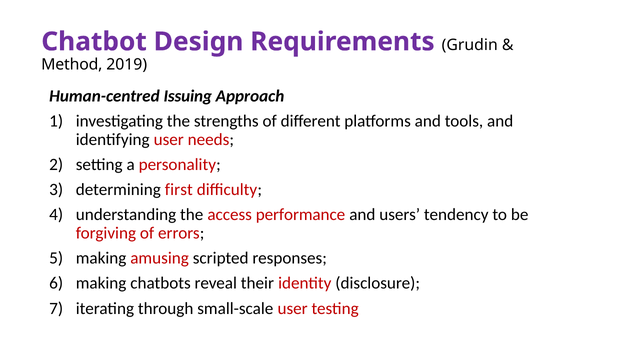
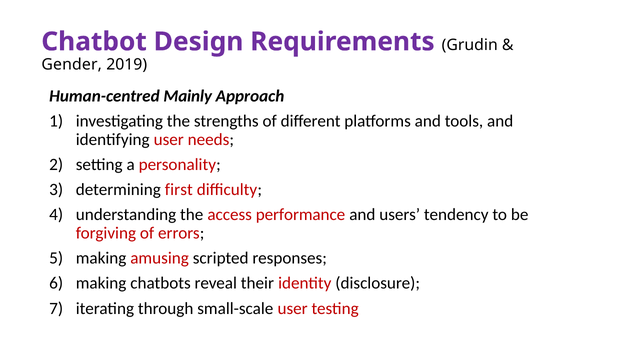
Method: Method -> Gender
Issuing: Issuing -> Mainly
